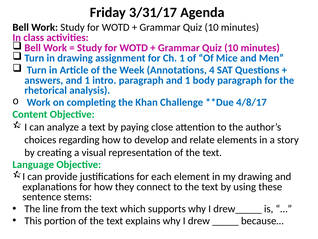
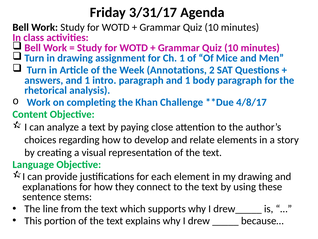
4: 4 -> 2
